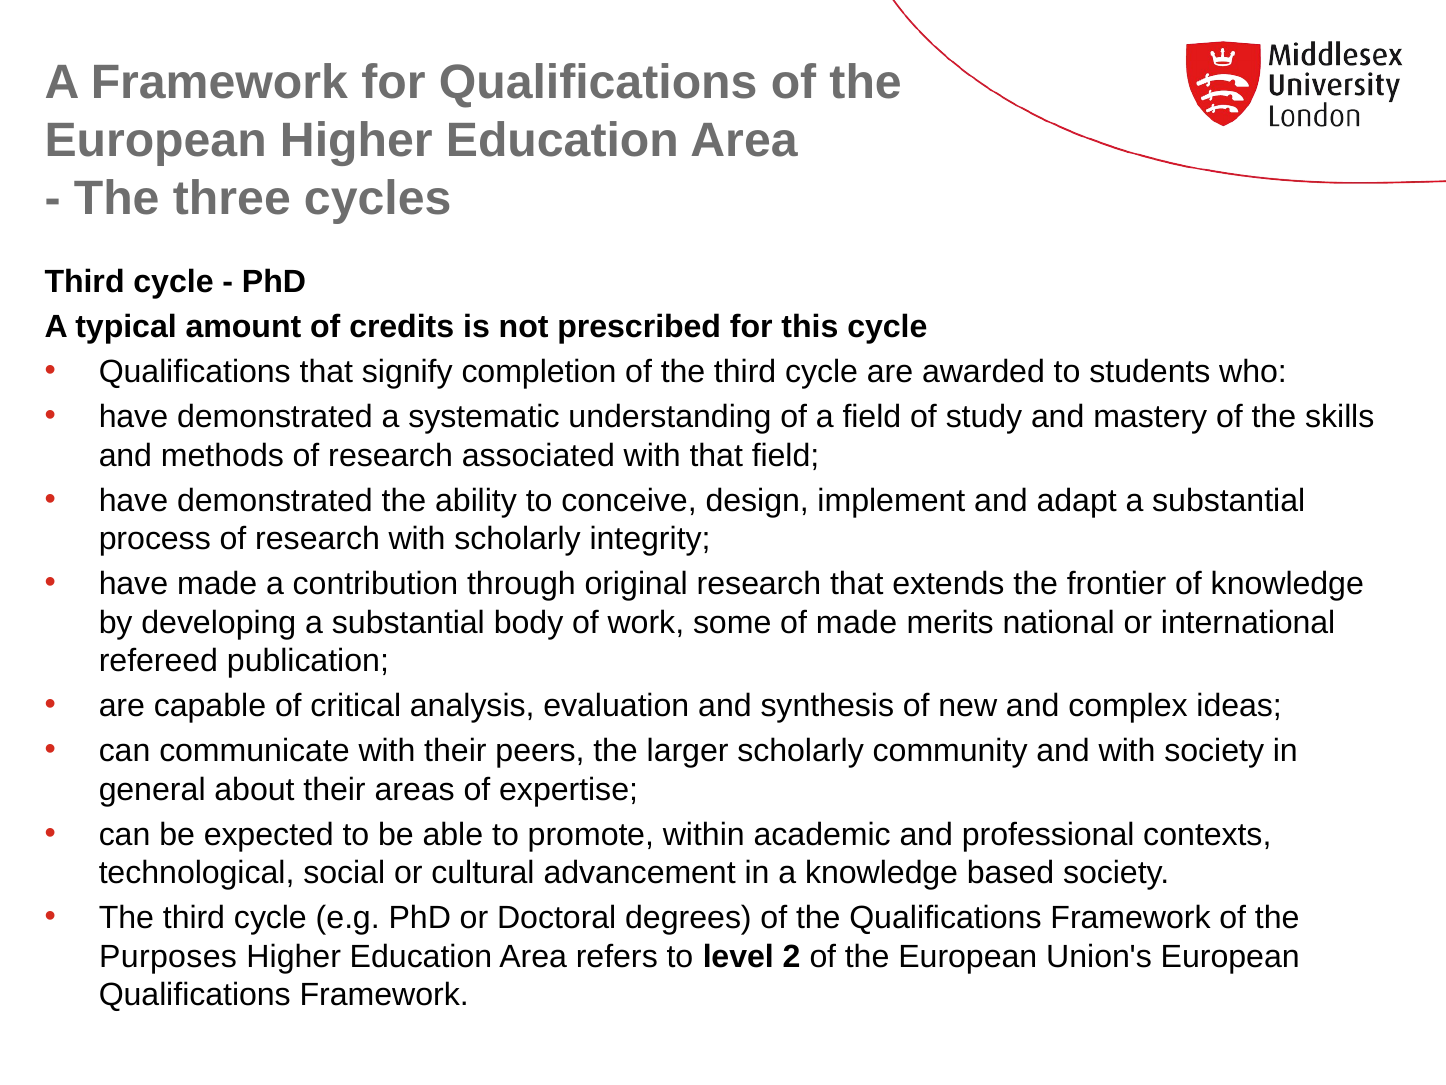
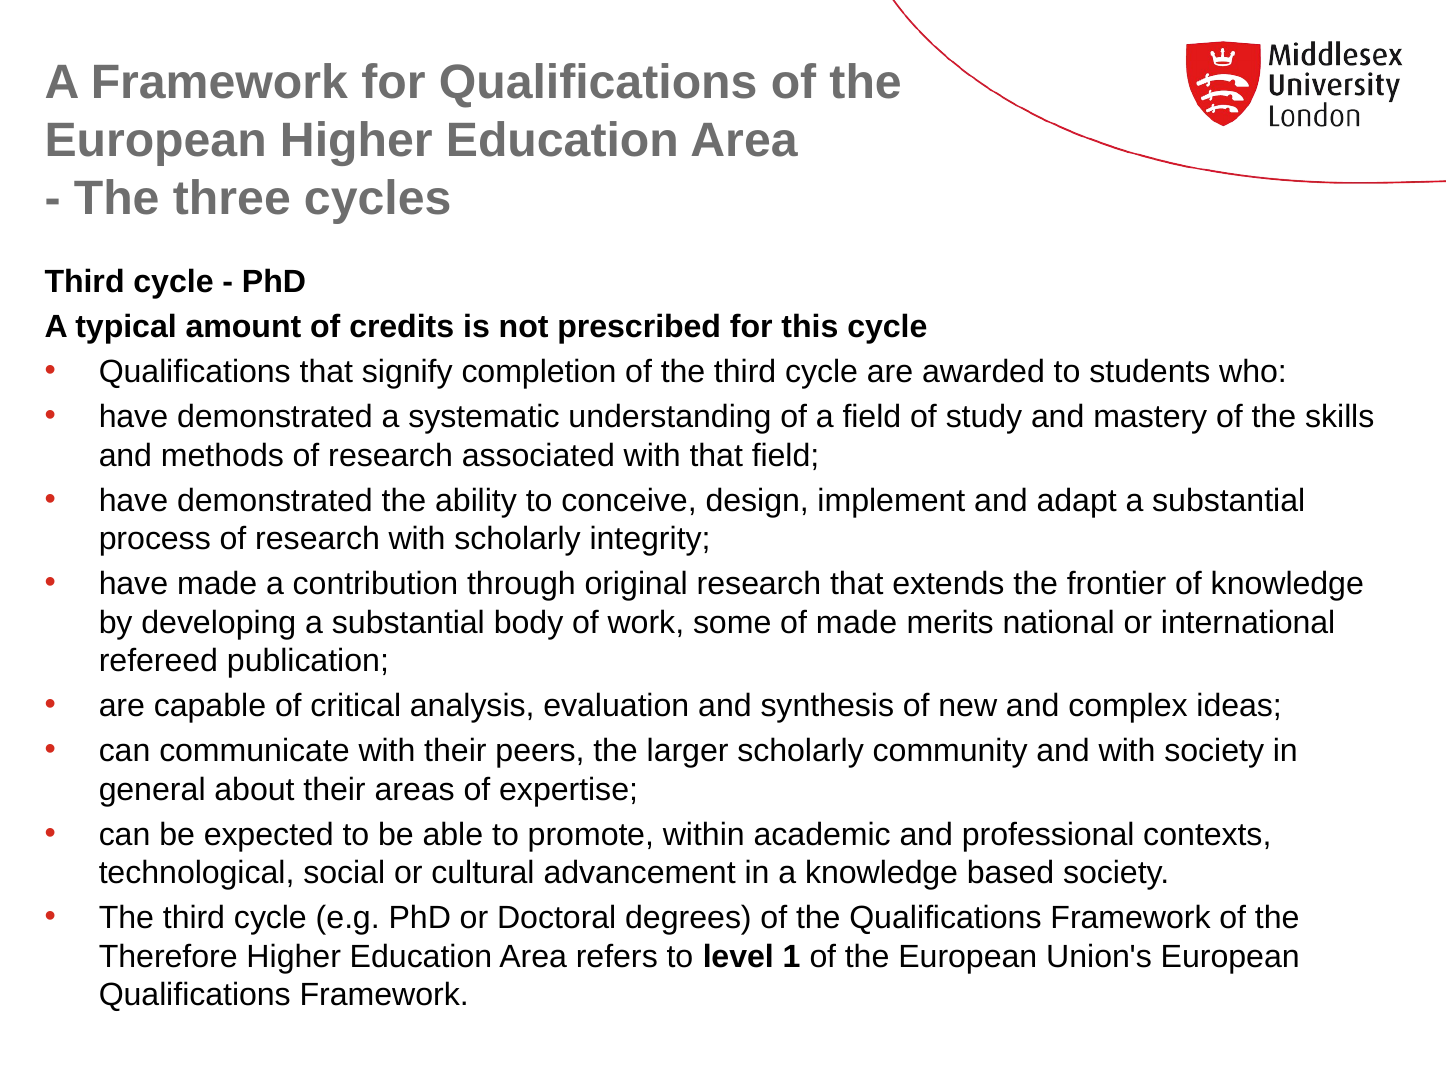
Purposes: Purposes -> Therefore
2: 2 -> 1
